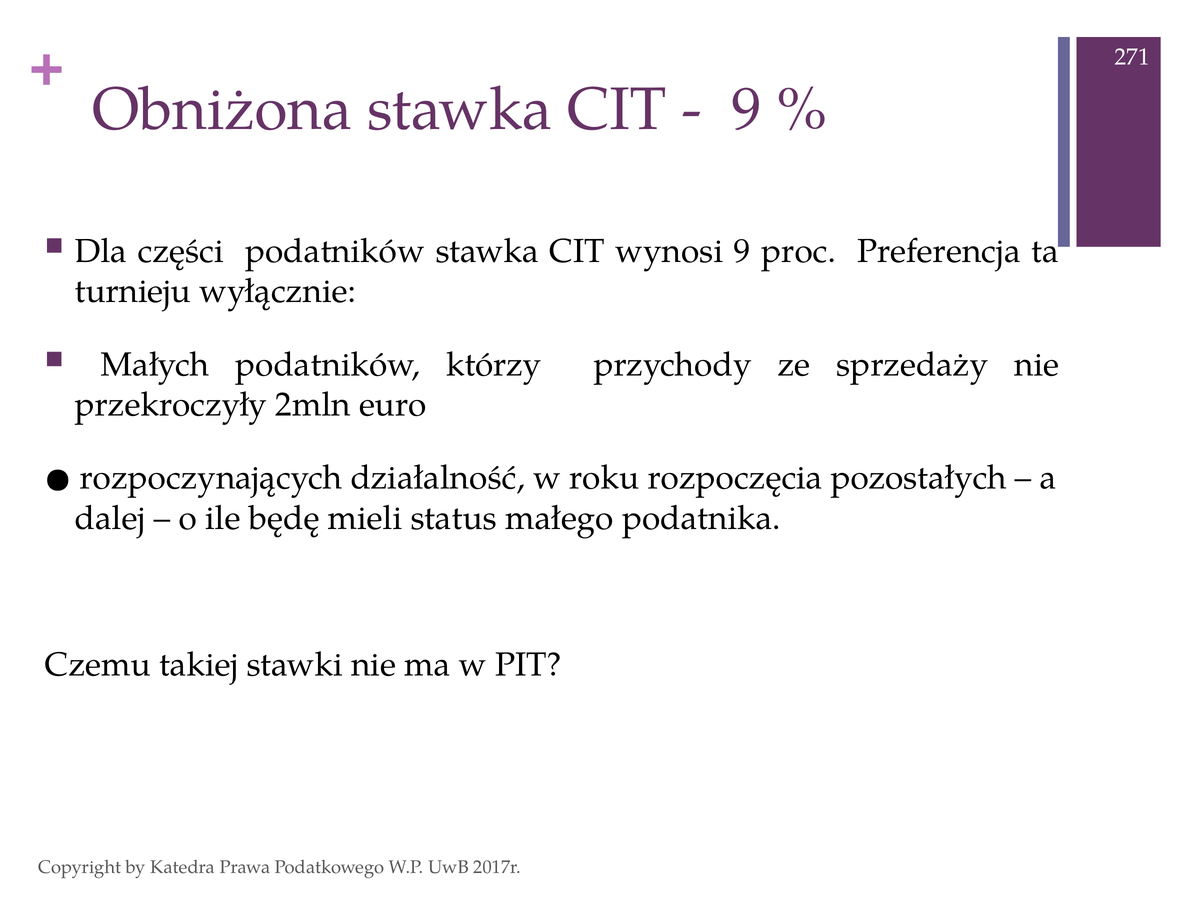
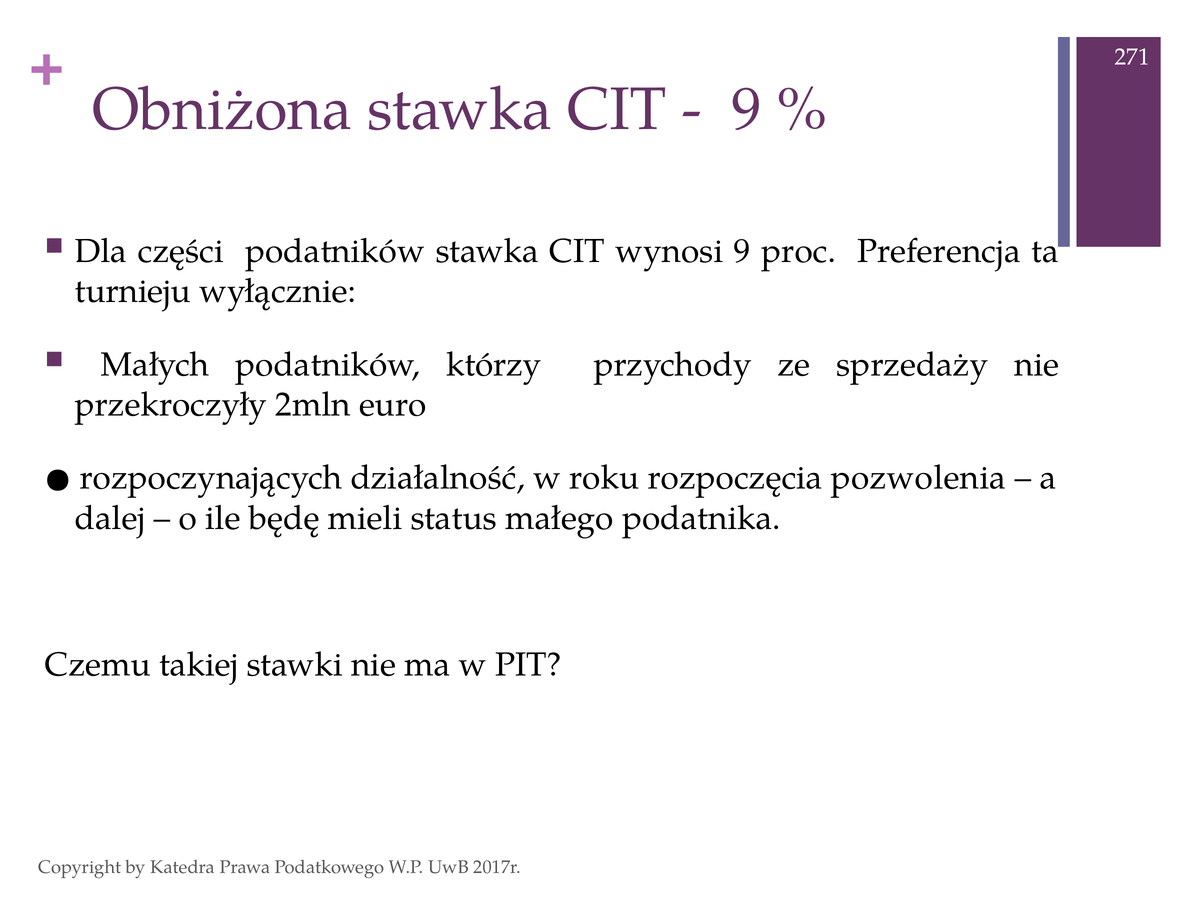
pozostałych: pozostałych -> pozwolenia
